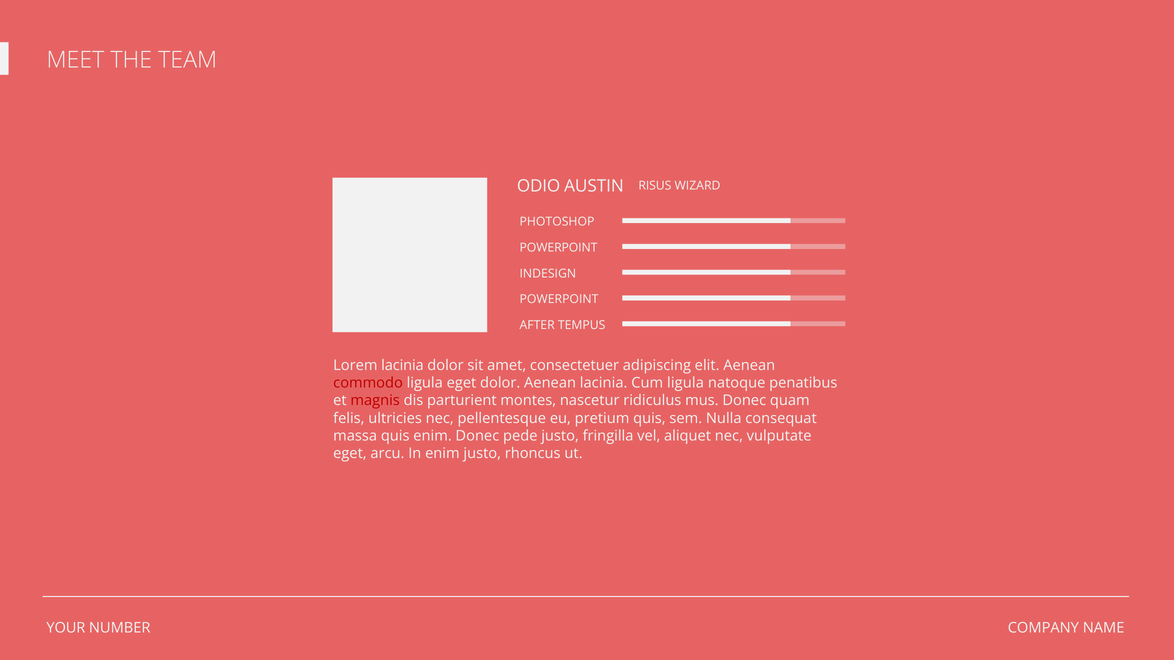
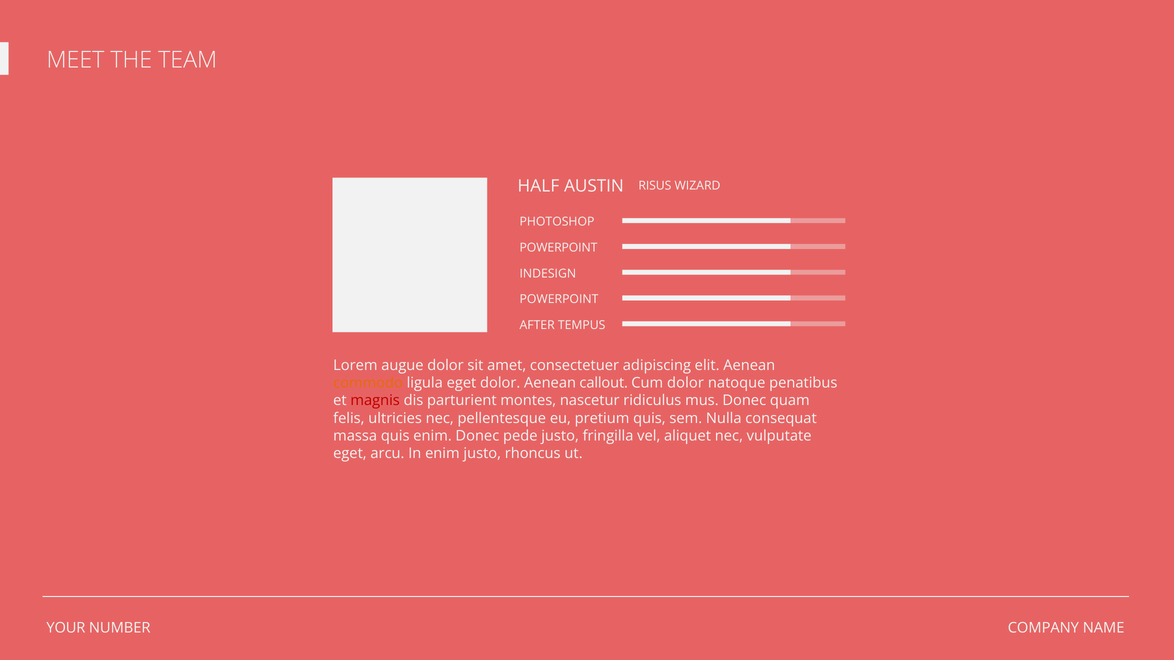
ODIO: ODIO -> HALF
Lorem lacinia: lacinia -> augue
commodo colour: red -> orange
Aenean lacinia: lacinia -> callout
Cum ligula: ligula -> dolor
